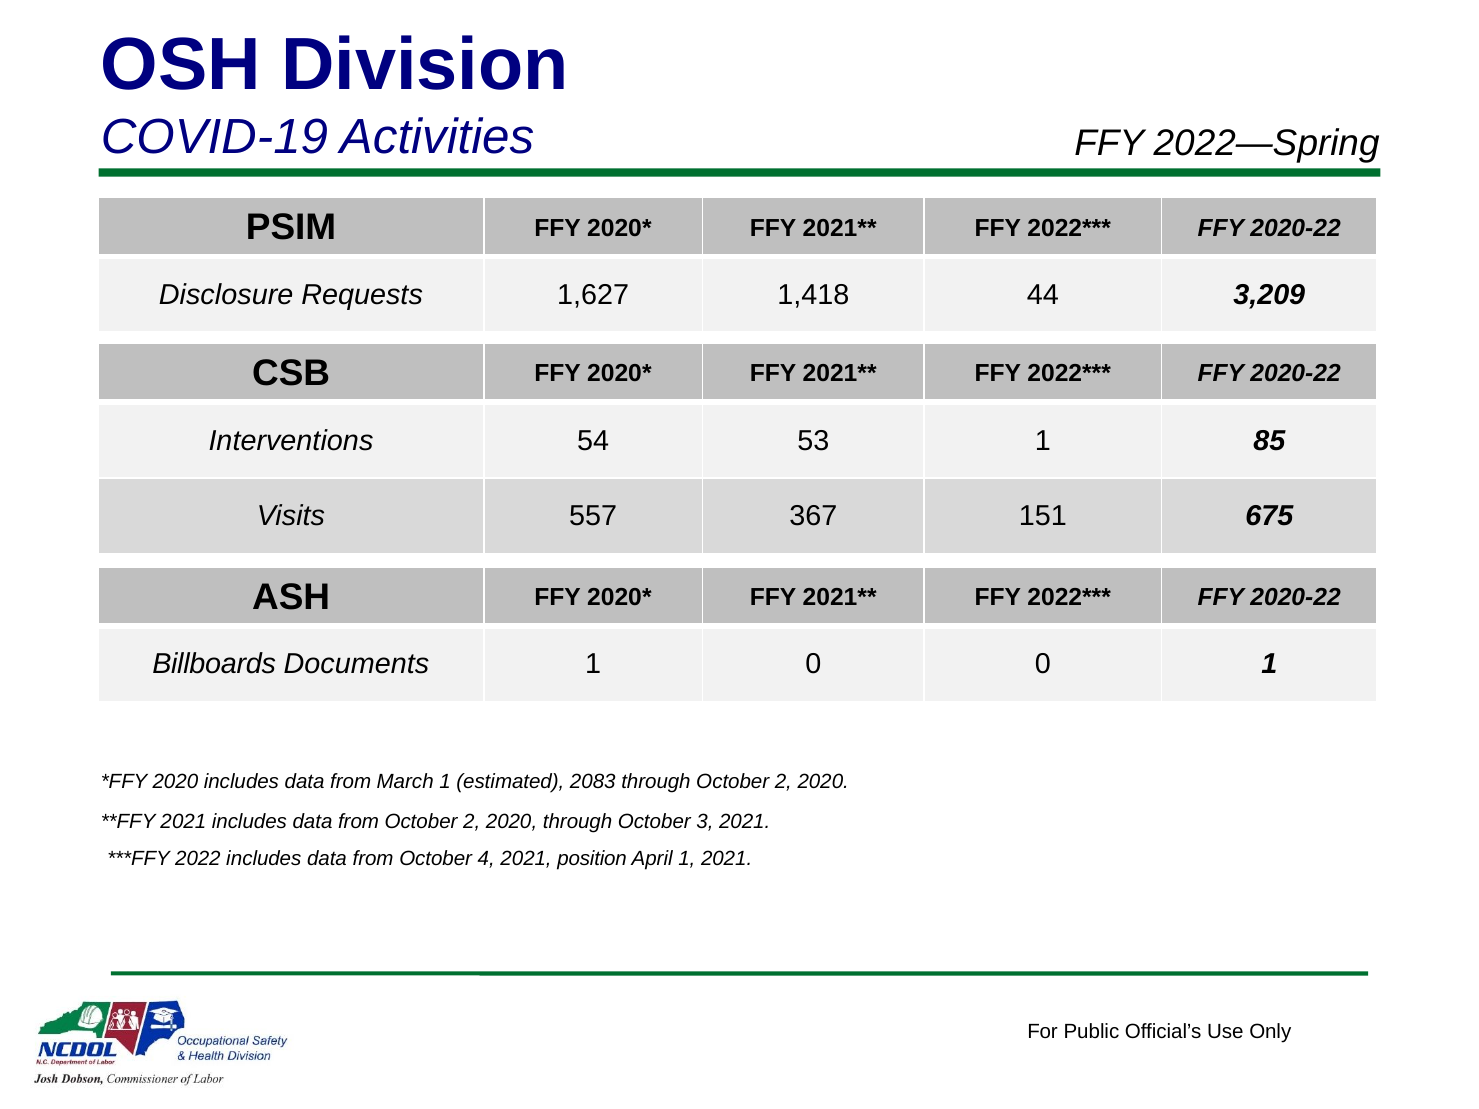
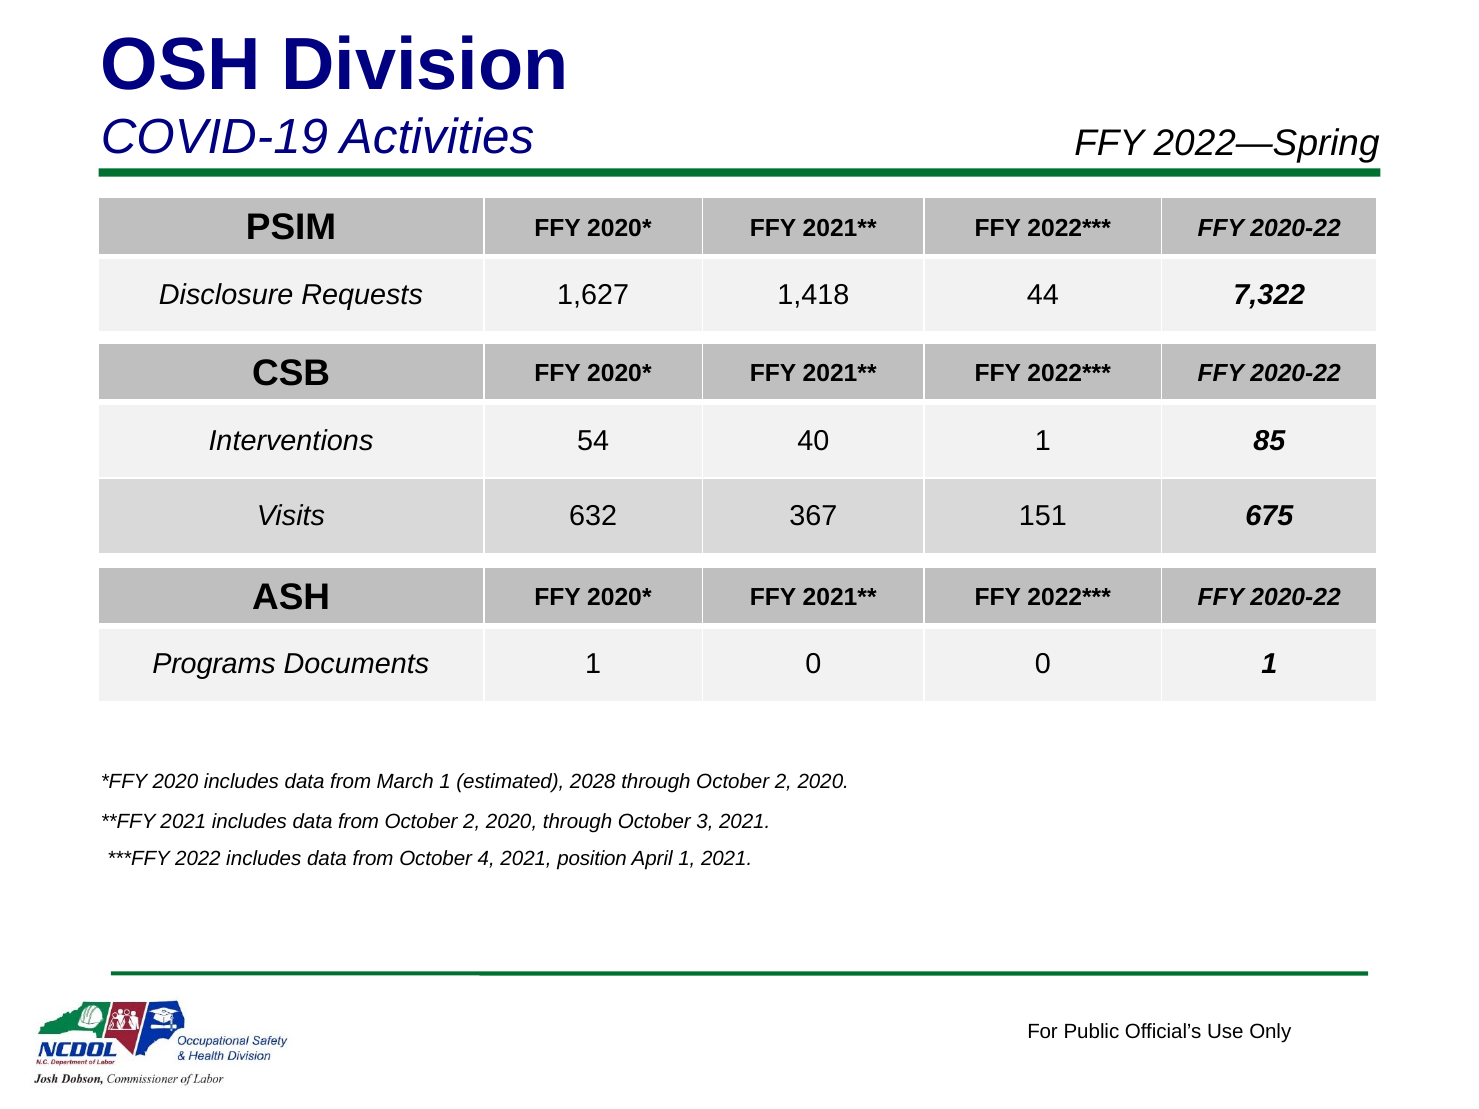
3,209: 3,209 -> 7,322
53: 53 -> 40
557: 557 -> 632
Billboards: Billboards -> Programs
2083: 2083 -> 2028
